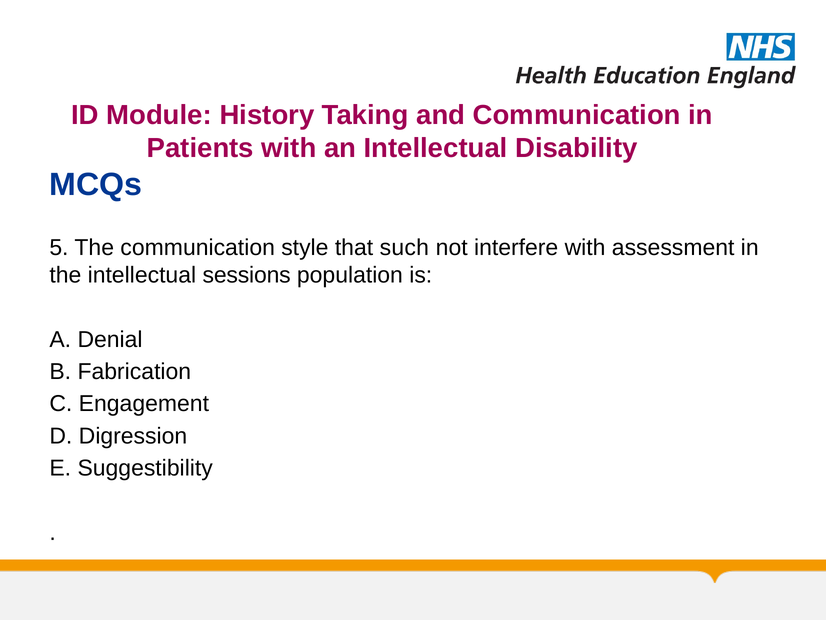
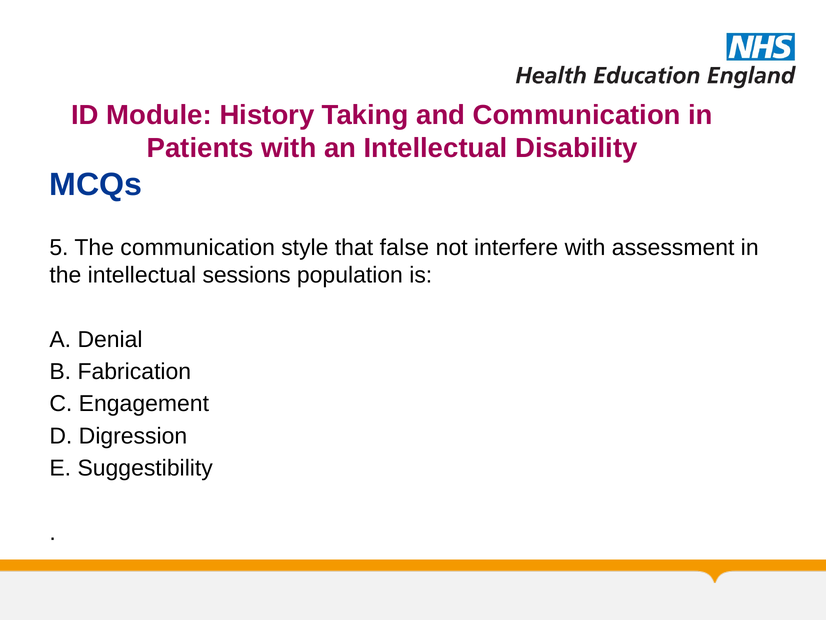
such: such -> false
